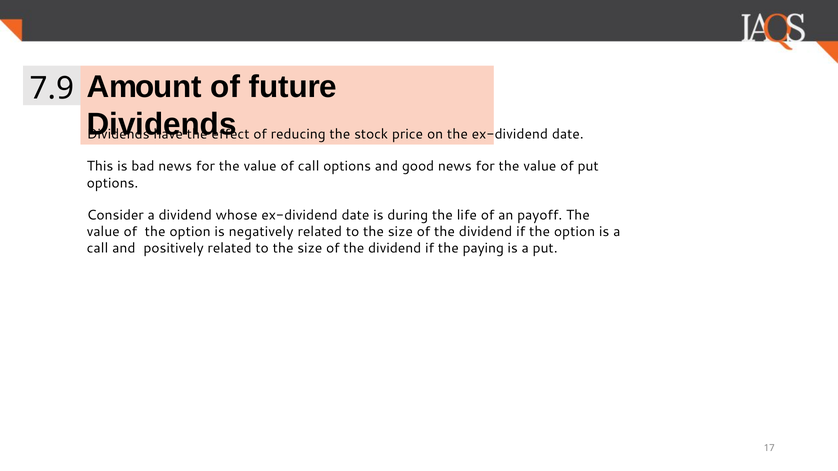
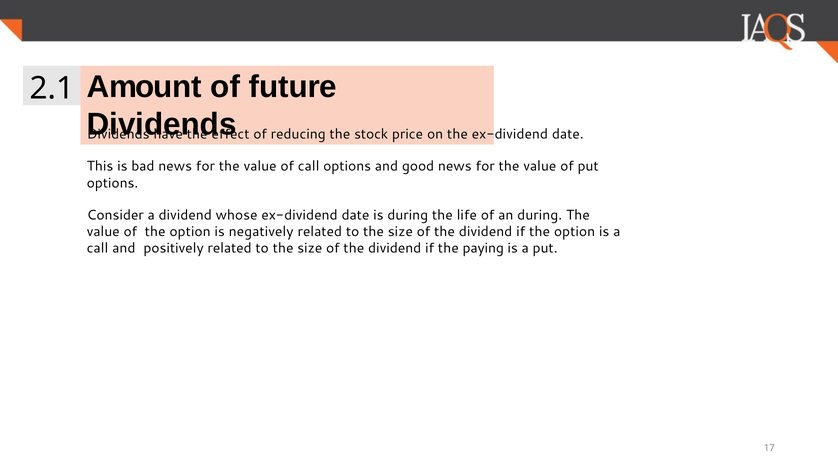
7.9: 7.9 -> 2.1
an payoff: payoff -> during
